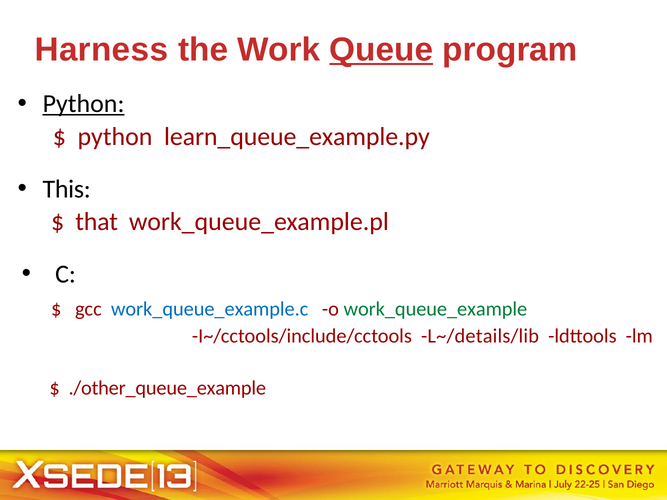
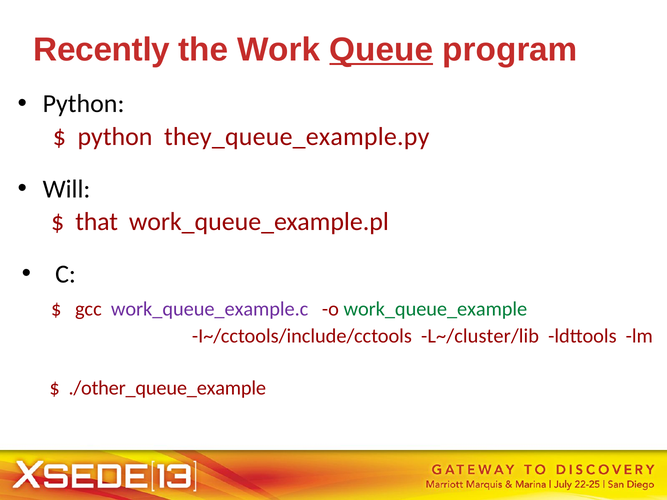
Harness: Harness -> Recently
Python at (84, 104) underline: present -> none
learn_queue_example.py: learn_queue_example.py -> they_queue_example.py
This: This -> Will
work_queue_example.c colour: blue -> purple
L~/details/lib: L~/details/lib -> L~/cluster/lib
